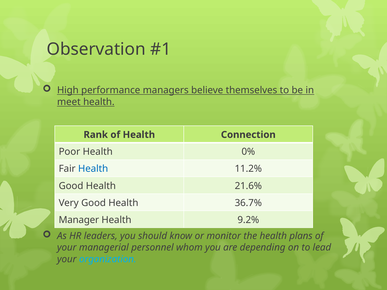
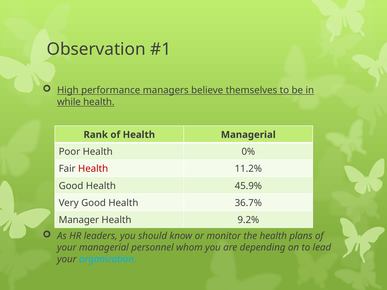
meet: meet -> while
Health Connection: Connection -> Managerial
Health at (93, 169) colour: blue -> red
21.6%: 21.6% -> 45.9%
